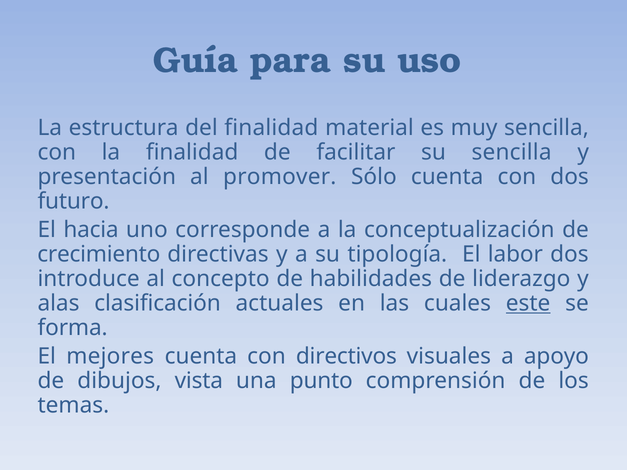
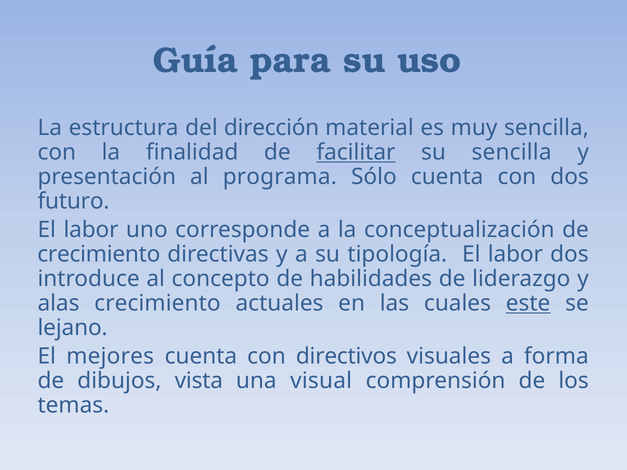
del finalidad: finalidad -> dirección
facilitar underline: none -> present
promover: promover -> programa
hacia at (91, 230): hacia -> labor
alas clasificación: clasificación -> crecimiento
forma: forma -> lejano
apoyo: apoyo -> forma
punto: punto -> visual
